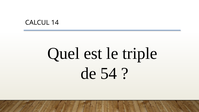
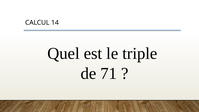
54: 54 -> 71
